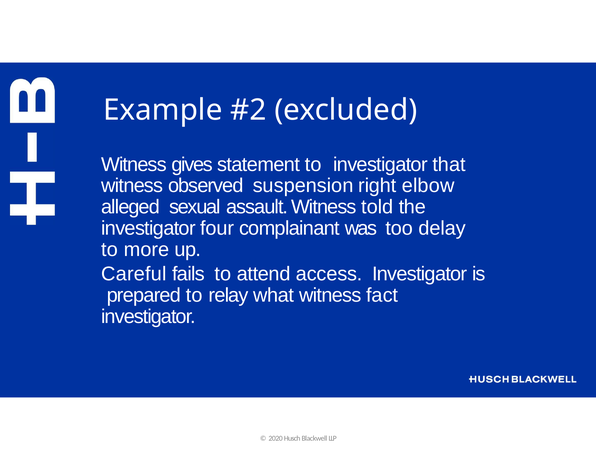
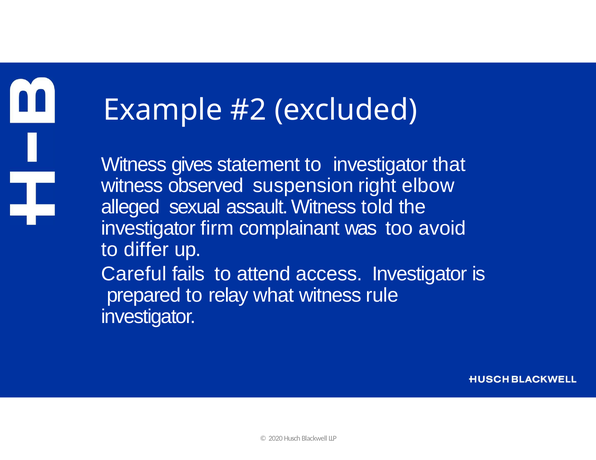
four: four -> firm
delay: delay -> avoid
more: more -> differ
fact: fact -> rule
